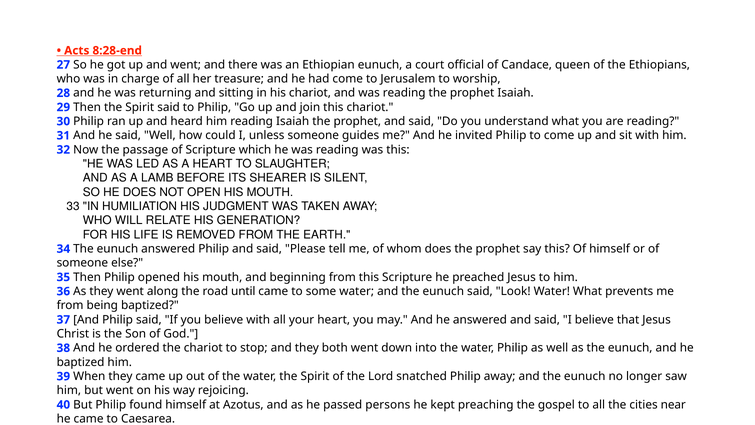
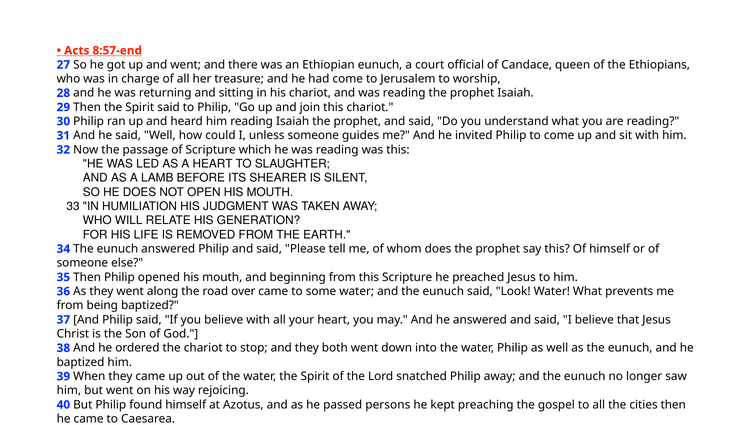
8:28-end: 8:28-end -> 8:57-end
until: until -> over
cities near: near -> then
